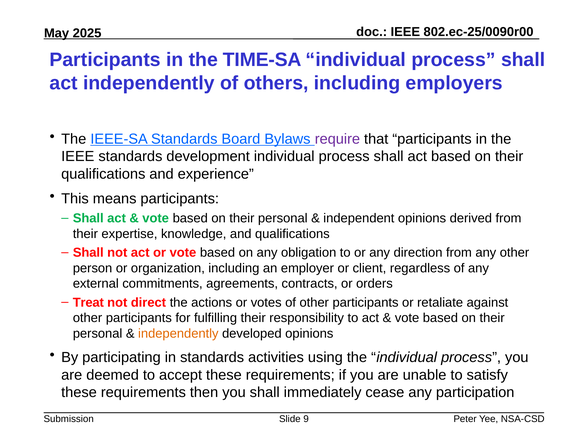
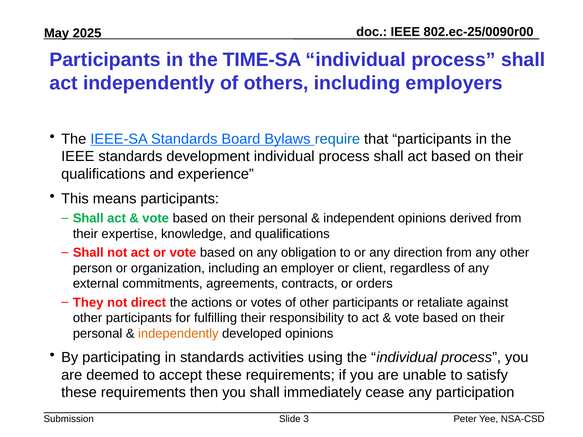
require colour: purple -> blue
Treat: Treat -> They
9: 9 -> 3
